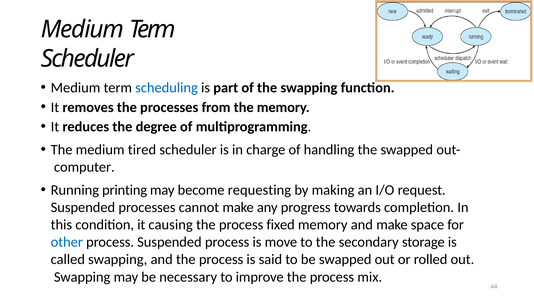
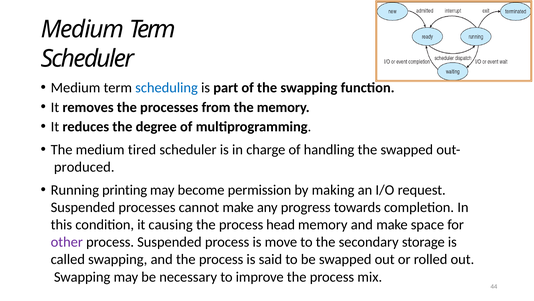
computer: computer -> produced
requesting: requesting -> permission
fixed: fixed -> head
other colour: blue -> purple
